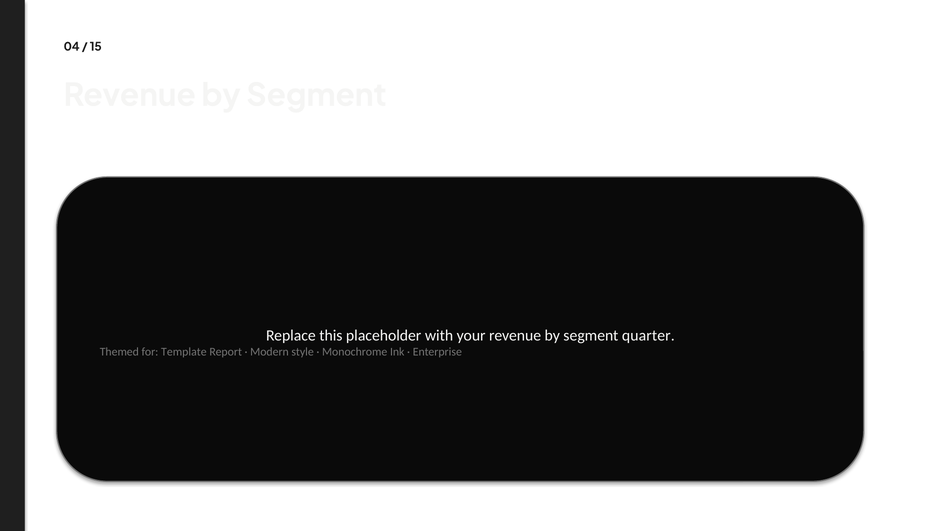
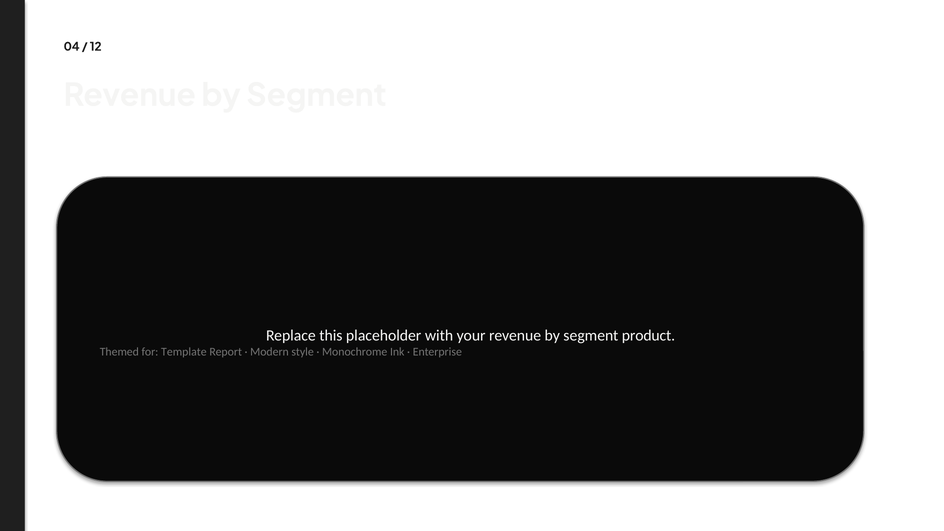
15: 15 -> 12
quarter: quarter -> product
